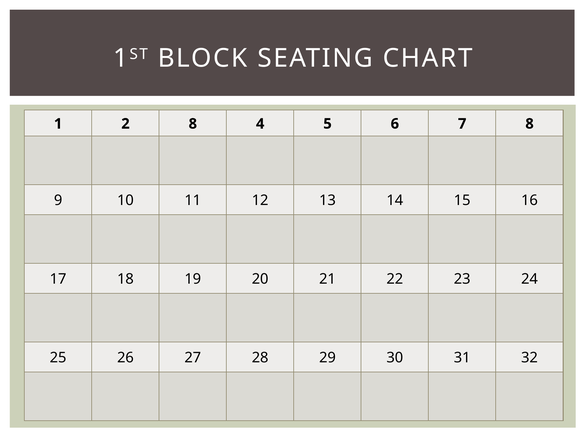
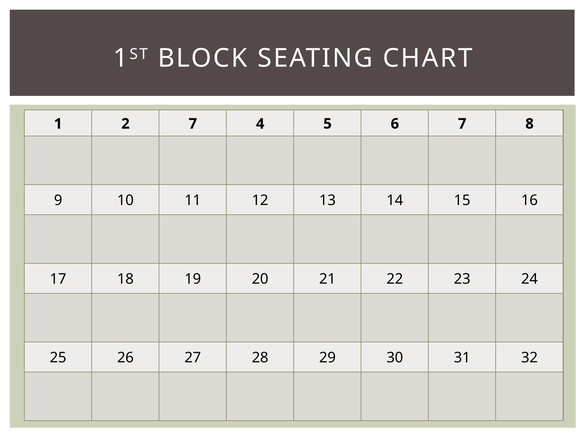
2 8: 8 -> 7
